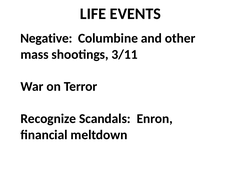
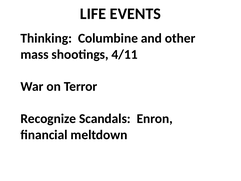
Negative: Negative -> Thinking
3/11: 3/11 -> 4/11
